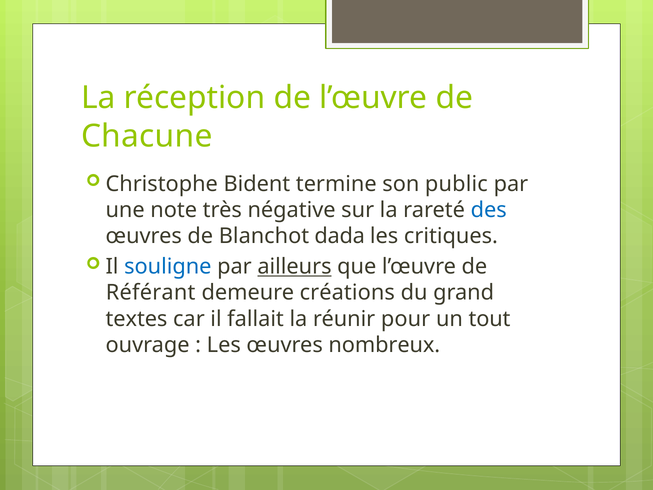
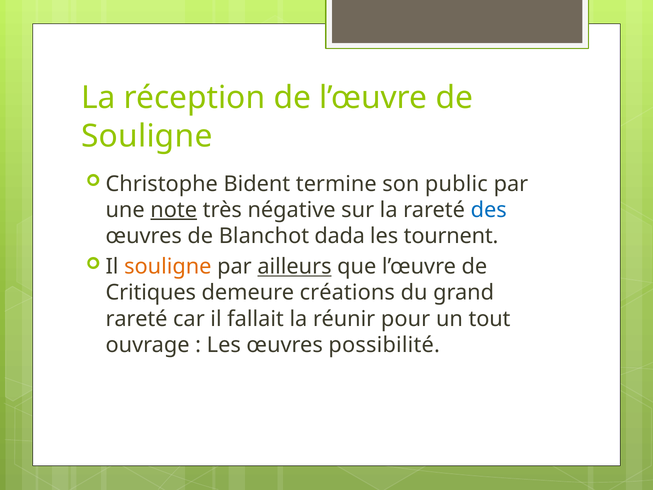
Chacune at (147, 136): Chacune -> Souligne
note underline: none -> present
critiques: critiques -> tournent
souligne at (168, 267) colour: blue -> orange
Référant: Référant -> Critiques
textes at (136, 319): textes -> rareté
nombreux: nombreux -> possibilité
